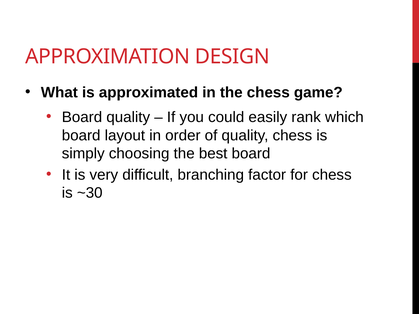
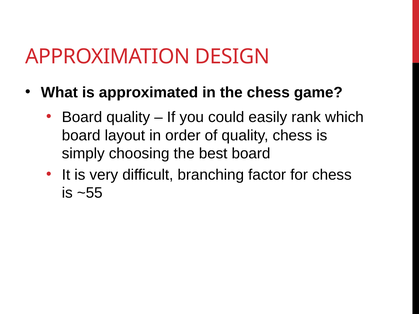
~30: ~30 -> ~55
